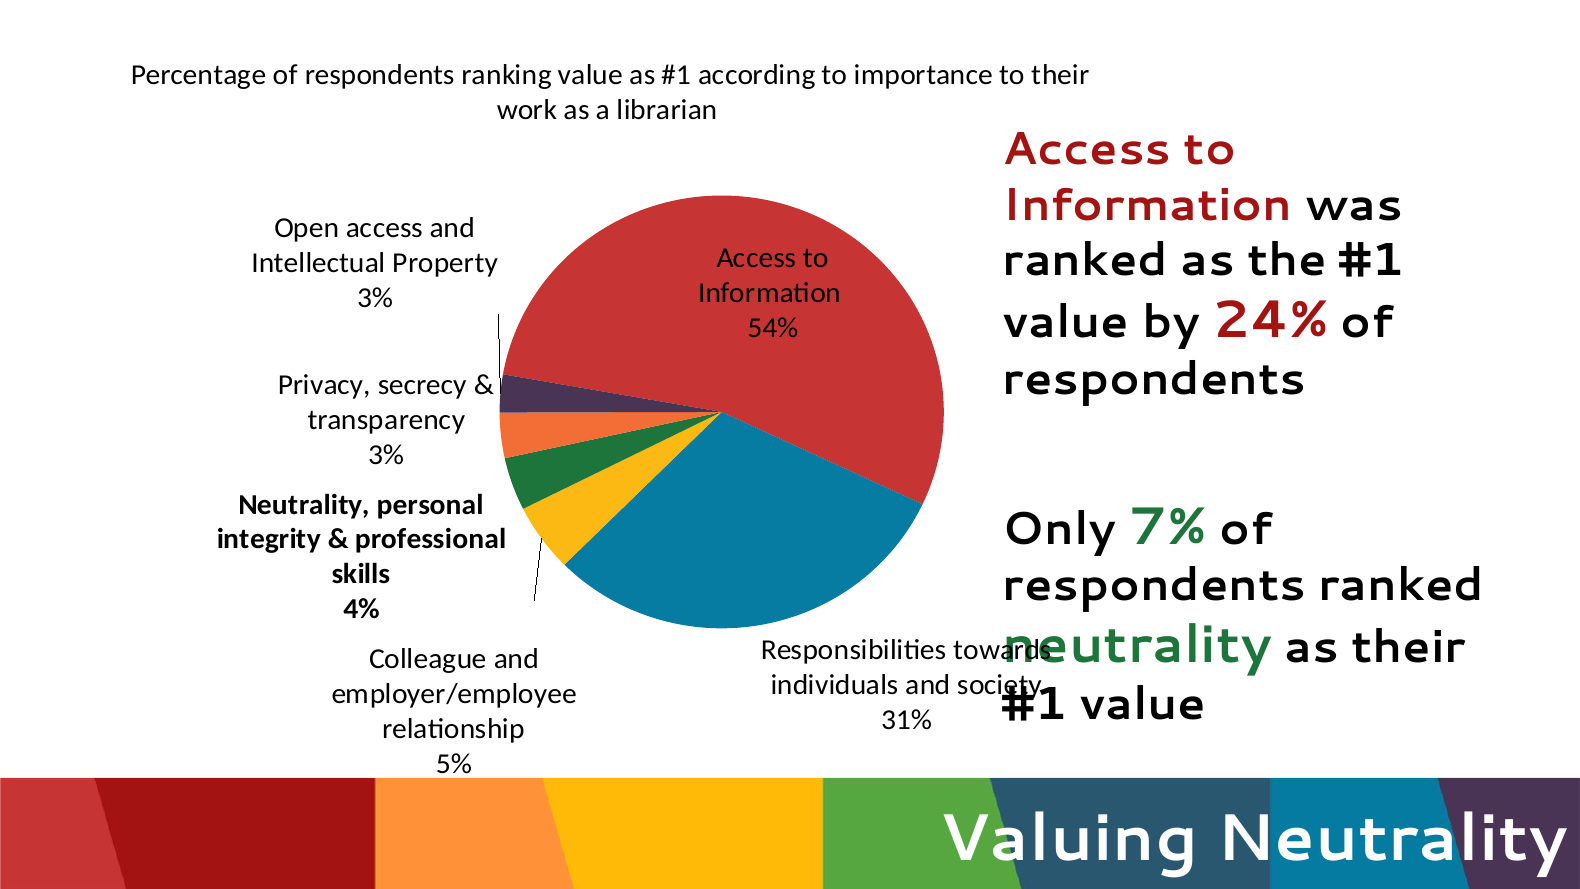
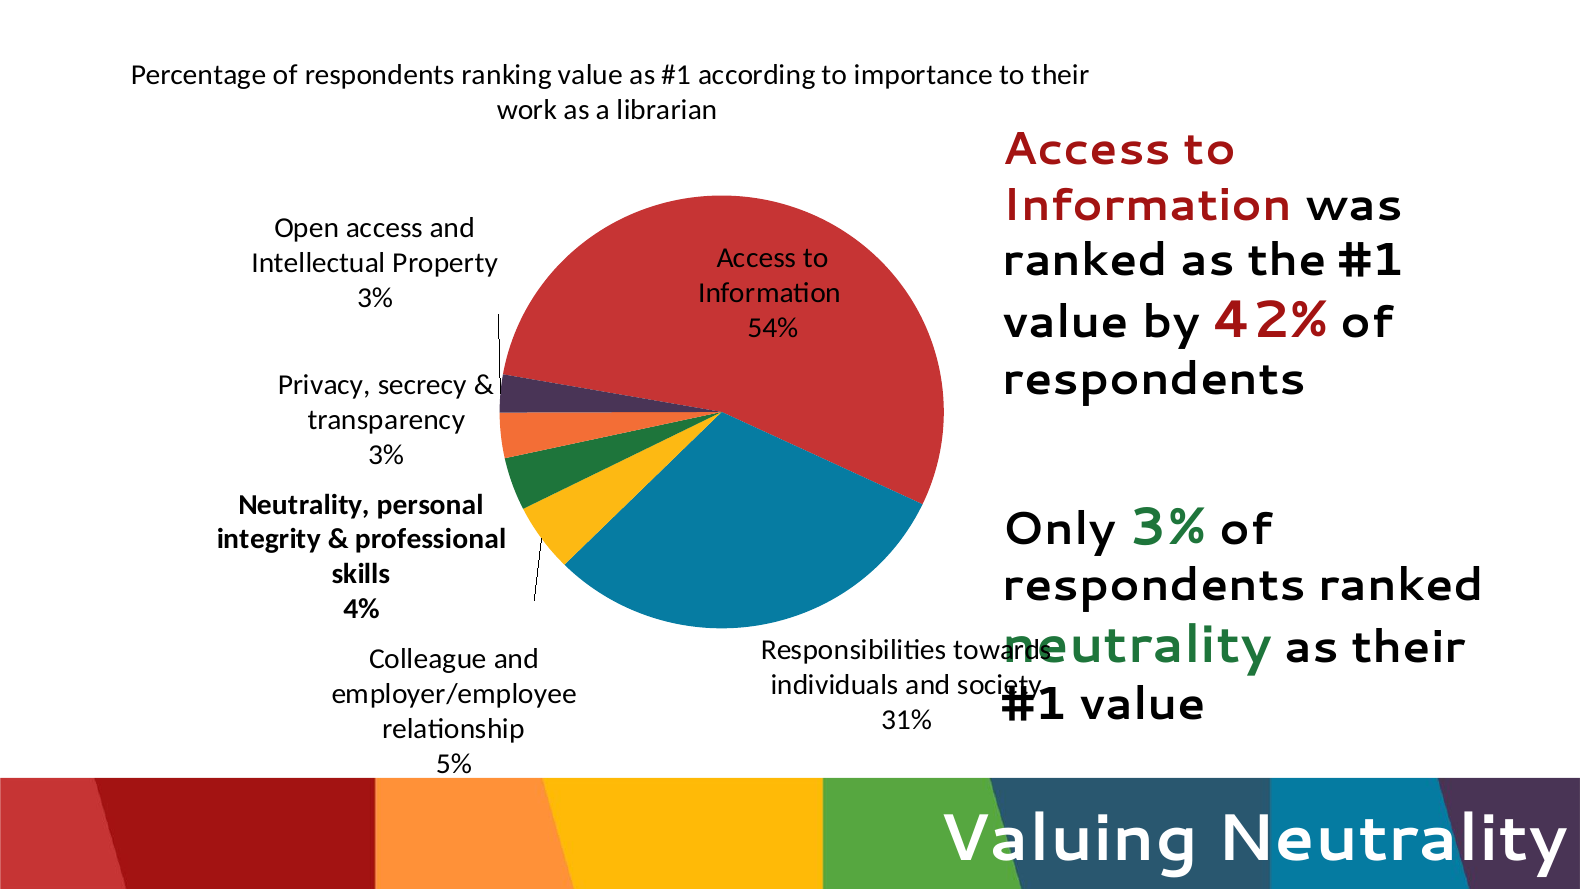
24%: 24% -> 42%
Only 7%: 7% -> 3%
